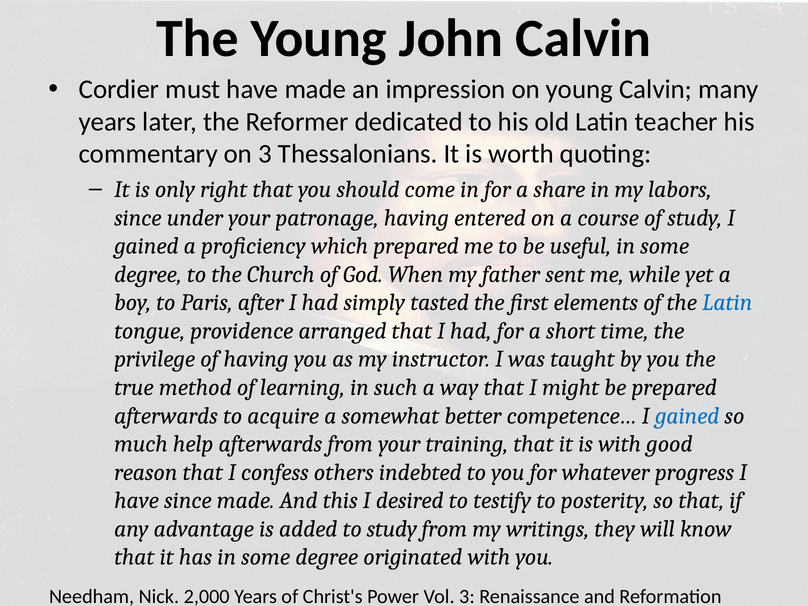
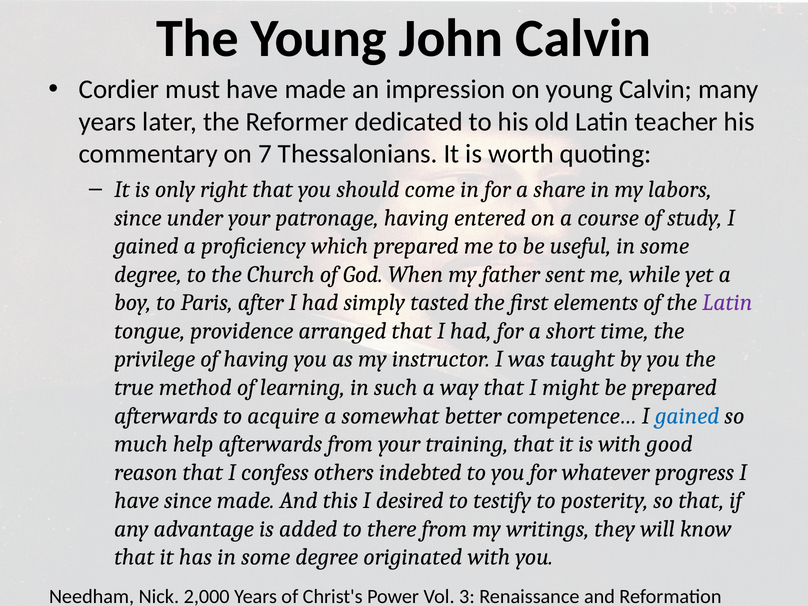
on 3: 3 -> 7
Latin at (727, 303) colour: blue -> purple
to study: study -> there
